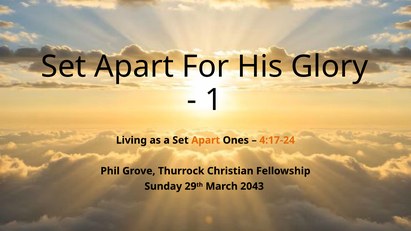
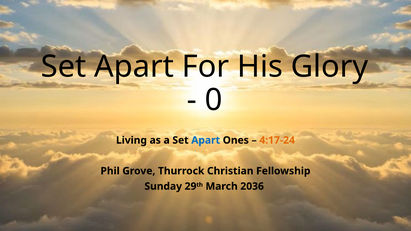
1: 1 -> 0
Apart at (206, 140) colour: orange -> blue
2043: 2043 -> 2036
